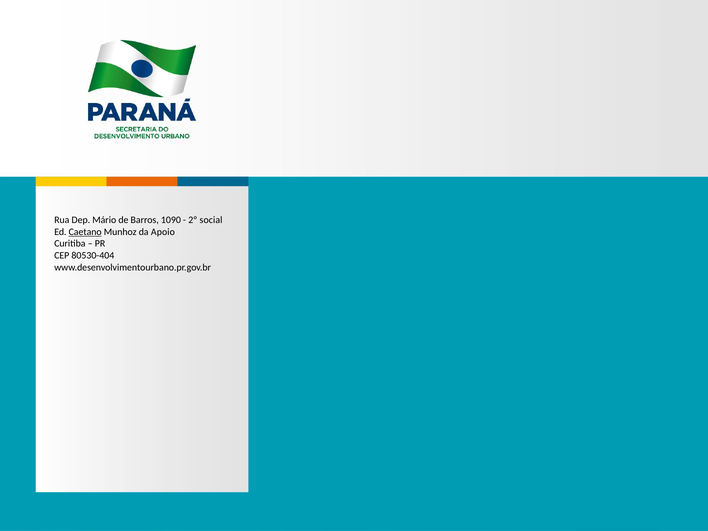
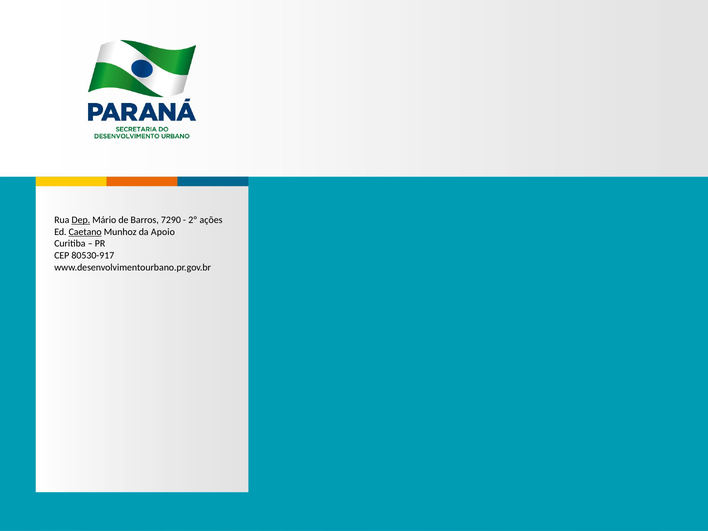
Dep underline: none -> present
1090: 1090 -> 7290
social: social -> ações
80530-404: 80530-404 -> 80530-917
